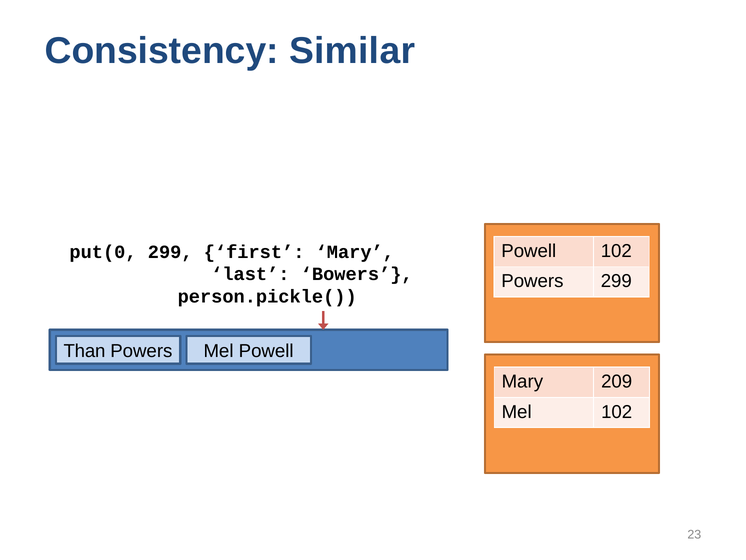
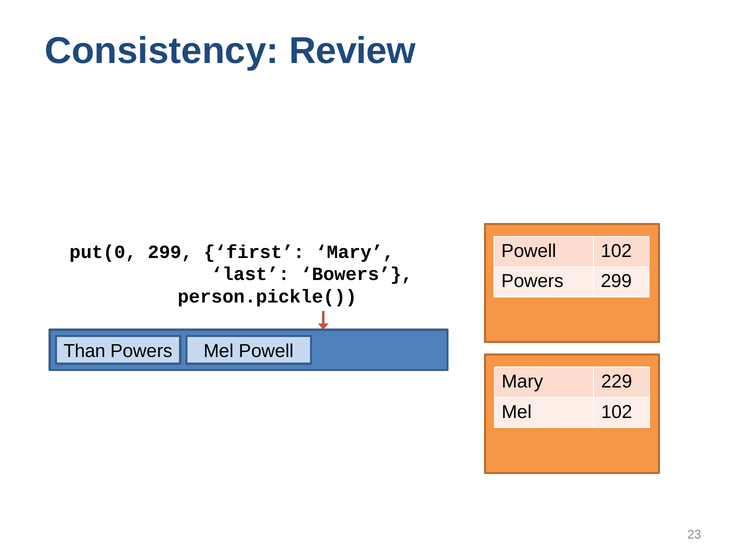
Similar: Similar -> Review
209: 209 -> 229
